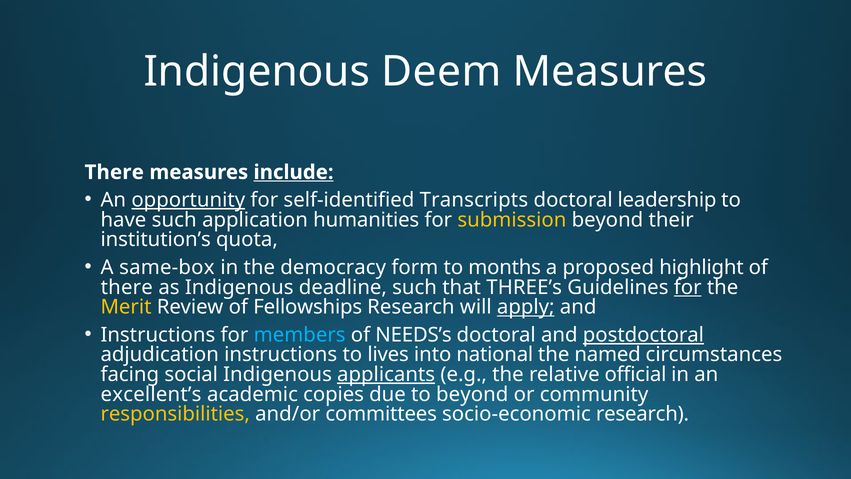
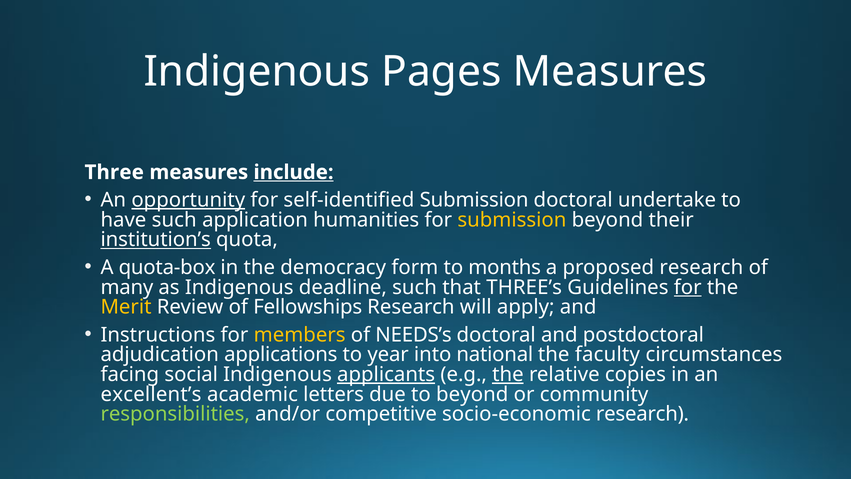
Deem: Deem -> Pages
There at (114, 172): There -> Three
self-identified Transcripts: Transcripts -> Submission
leadership: leadership -> undertake
institution’s underline: none -> present
same-box: same-box -> quota-box
proposed highlight: highlight -> research
there at (127, 287): there -> many
apply underline: present -> none
members colour: light blue -> yellow
postdoctoral underline: present -> none
adjudication instructions: instructions -> applications
lives: lives -> year
named: named -> faculty
the at (508, 374) underline: none -> present
official: official -> copies
copies: copies -> letters
responsibilities colour: yellow -> light green
committees: committees -> competitive
